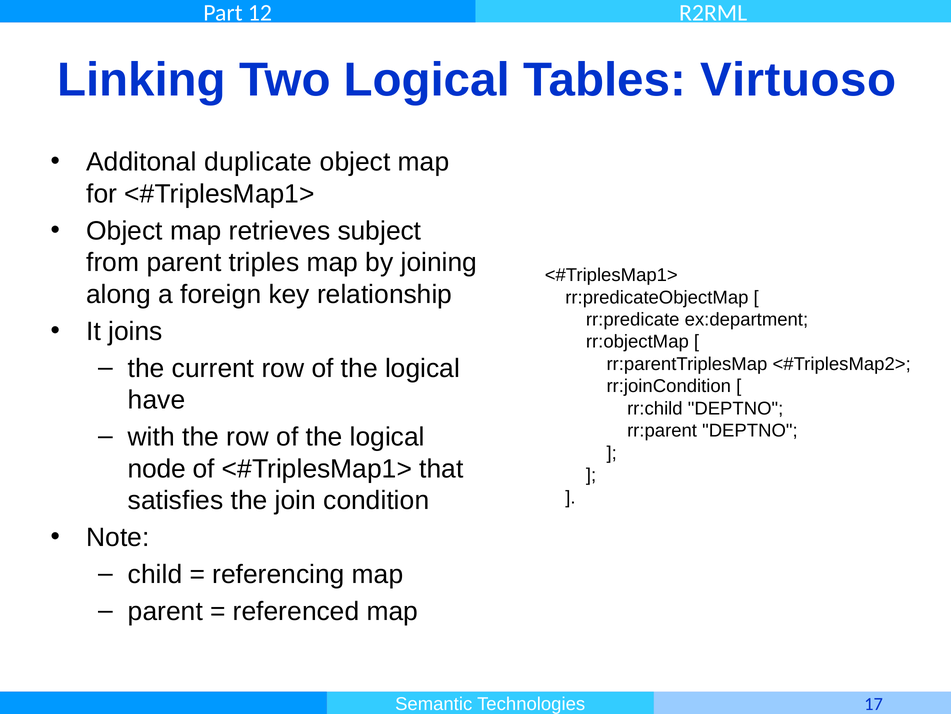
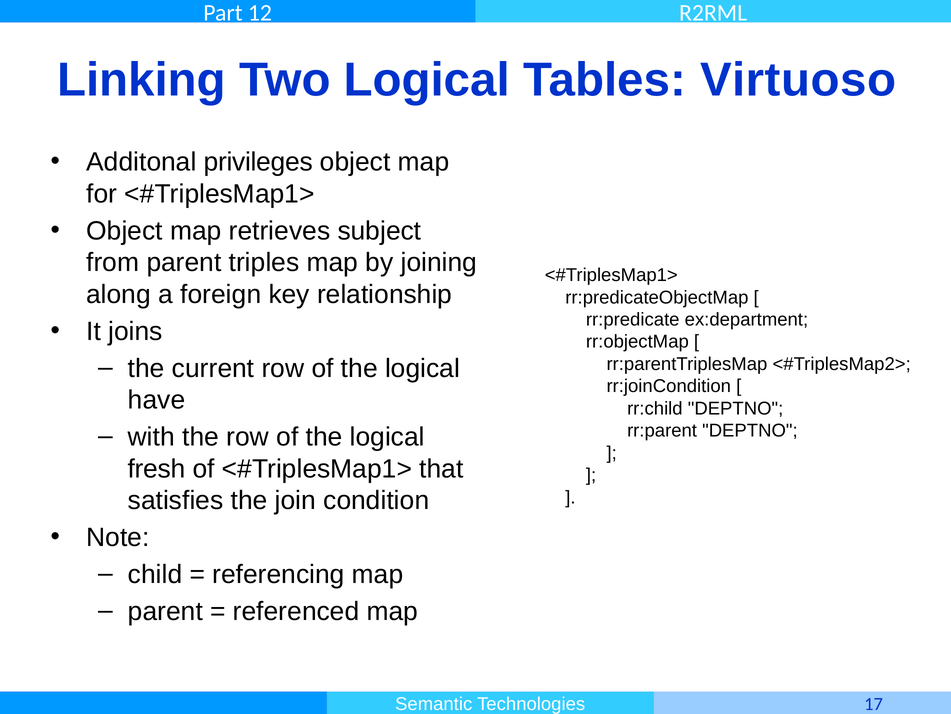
duplicate: duplicate -> privileges
node: node -> fresh
